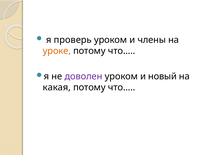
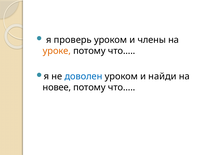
доволен colour: purple -> blue
новый: новый -> найди
какая: какая -> новее
